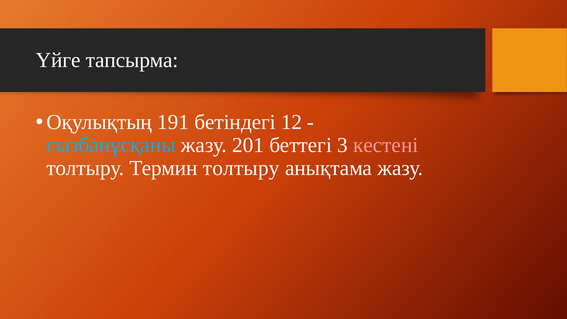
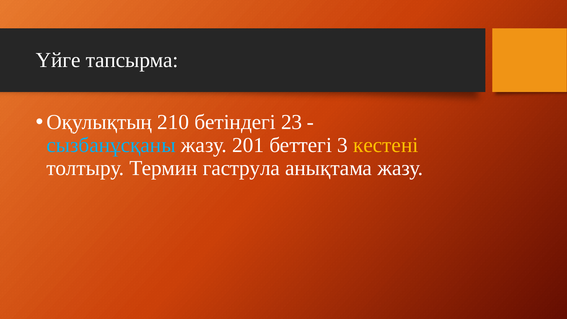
191: 191 -> 210
12: 12 -> 23
кестені colour: pink -> yellow
Термин толтыру: толтыру -> гаструла
